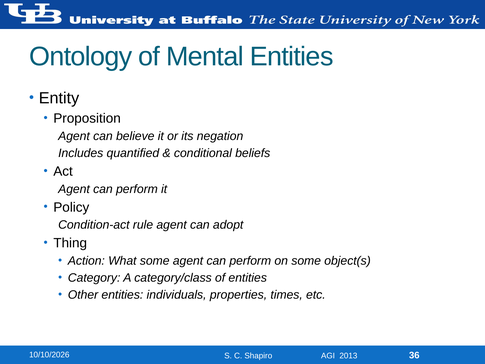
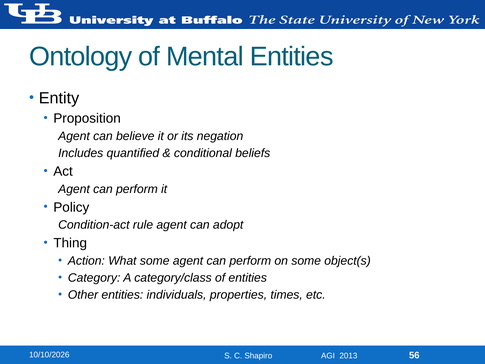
36: 36 -> 56
